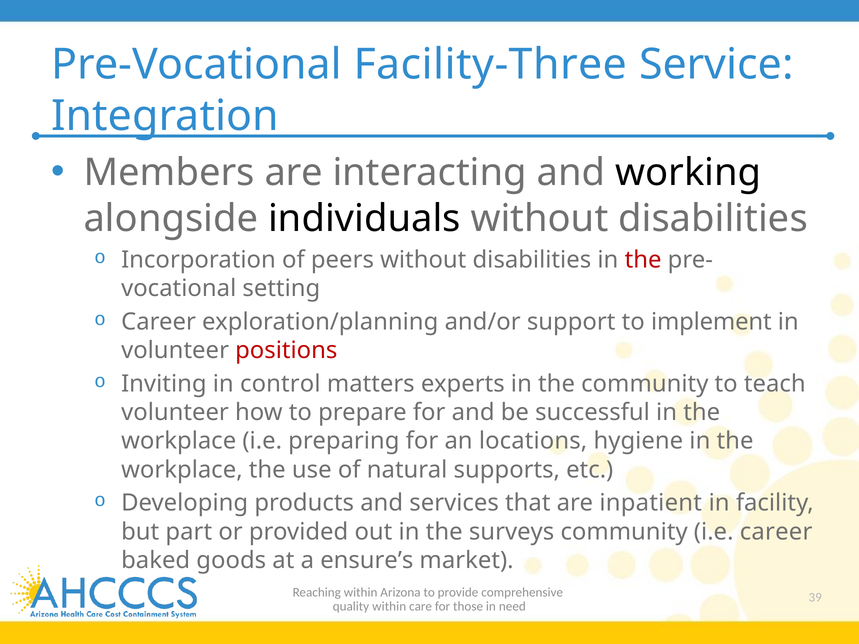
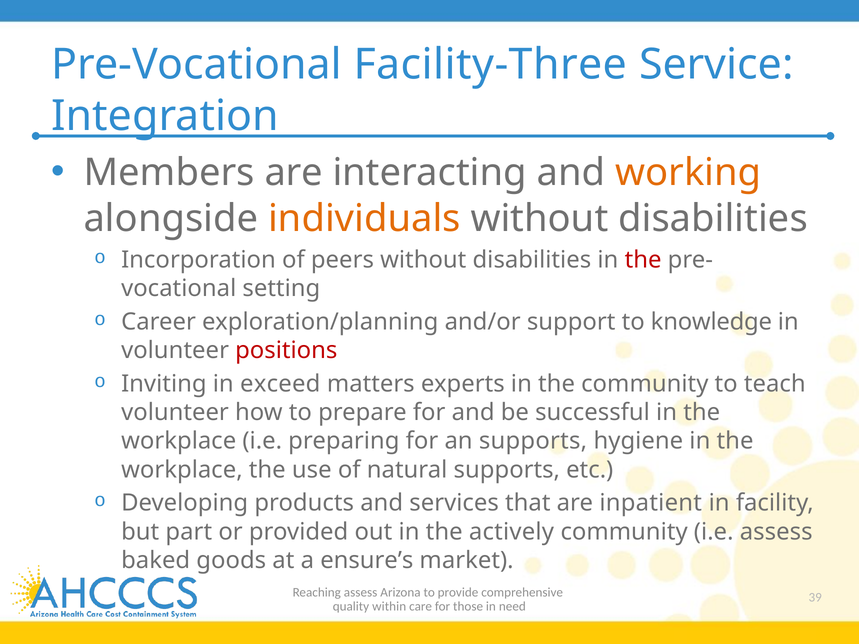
working colour: black -> orange
individuals colour: black -> orange
implement: implement -> knowledge
control: control -> exceed
an locations: locations -> supports
surveys: surveys -> actively
i.e career: career -> assess
Reaching within: within -> assess
